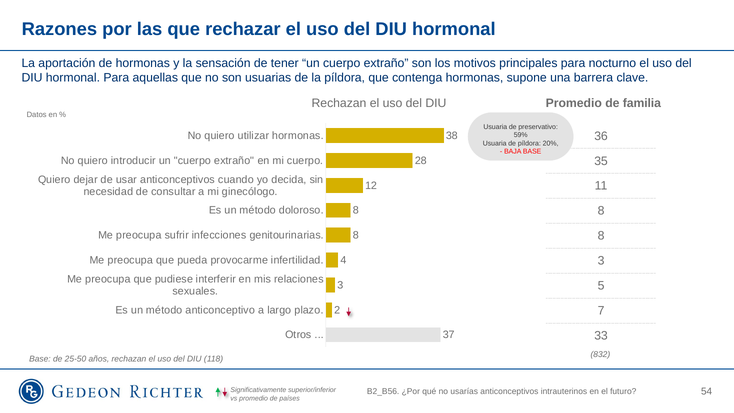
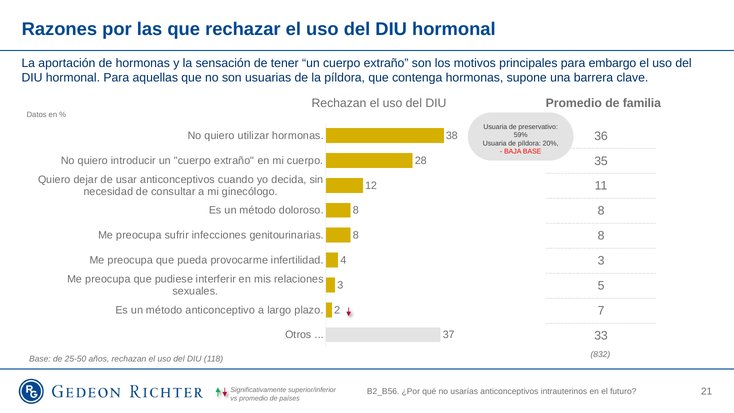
nocturno: nocturno -> embargo
54: 54 -> 21
